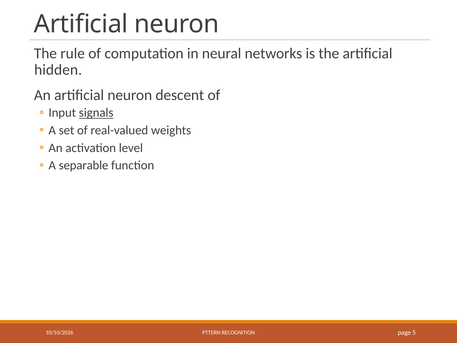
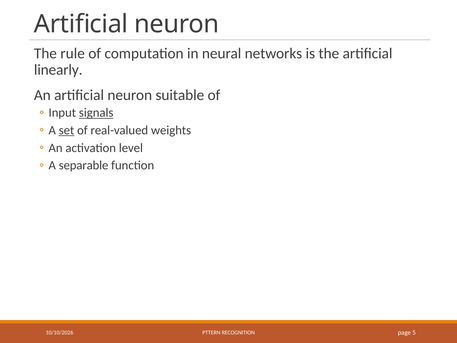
hidden: hidden -> linearly
descent: descent -> suitable
set underline: none -> present
